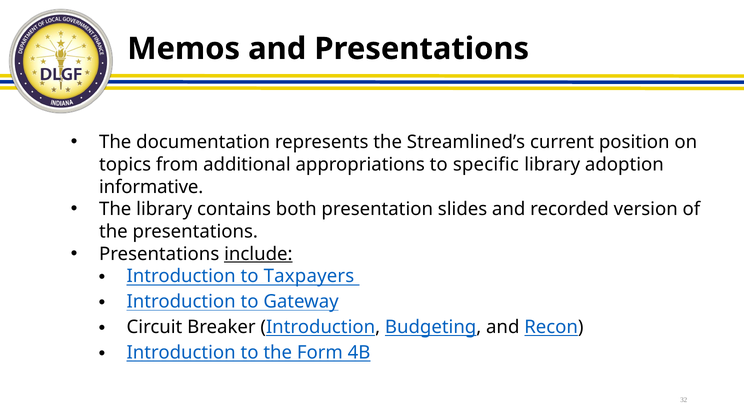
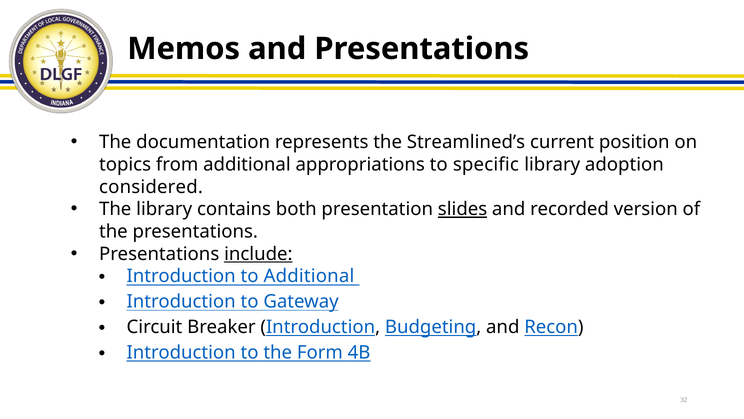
informative: informative -> considered
slides underline: none -> present
to Taxpayers: Taxpayers -> Additional
